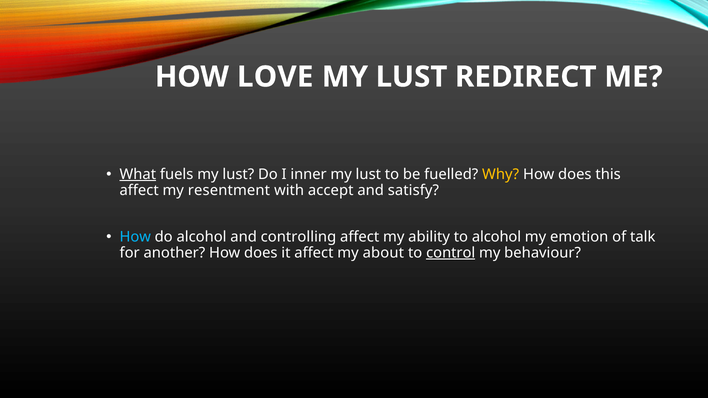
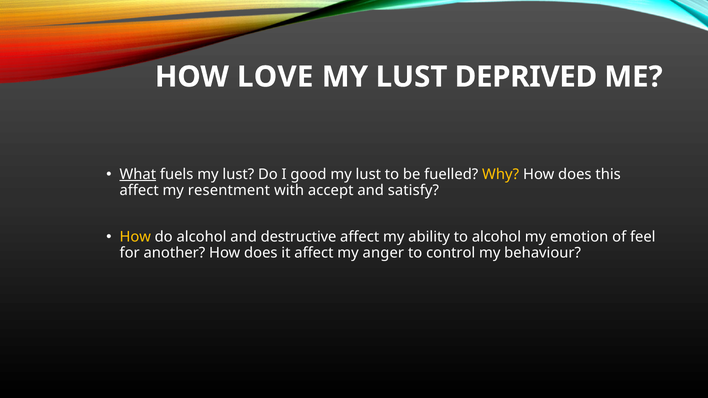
REDIRECT: REDIRECT -> DEPRIVED
inner: inner -> good
How at (135, 237) colour: light blue -> yellow
controlling: controlling -> destructive
talk: talk -> feel
about: about -> anger
control underline: present -> none
